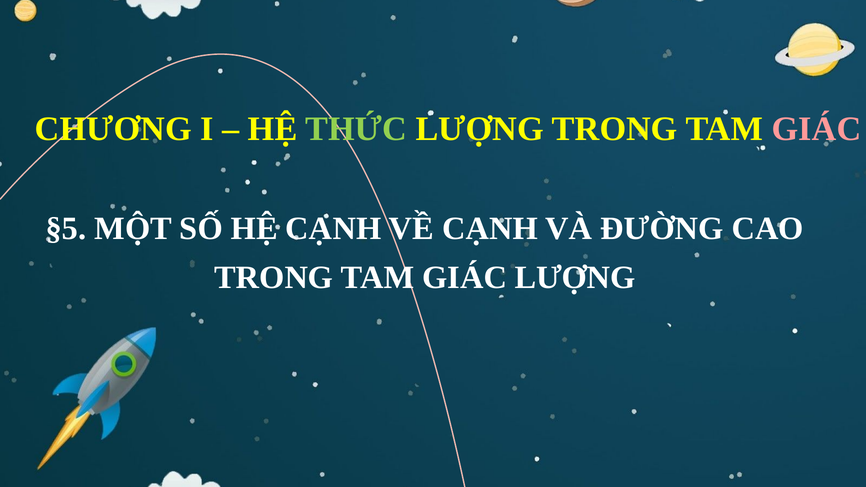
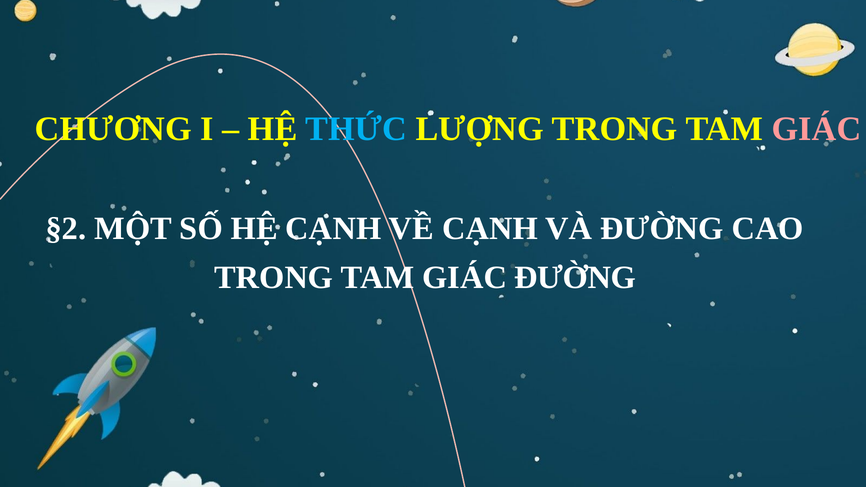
THỨC colour: light green -> light blue
§5: §5 -> §2
GIÁC LƯỢNG: LƯỢNG -> ĐƯỜNG
